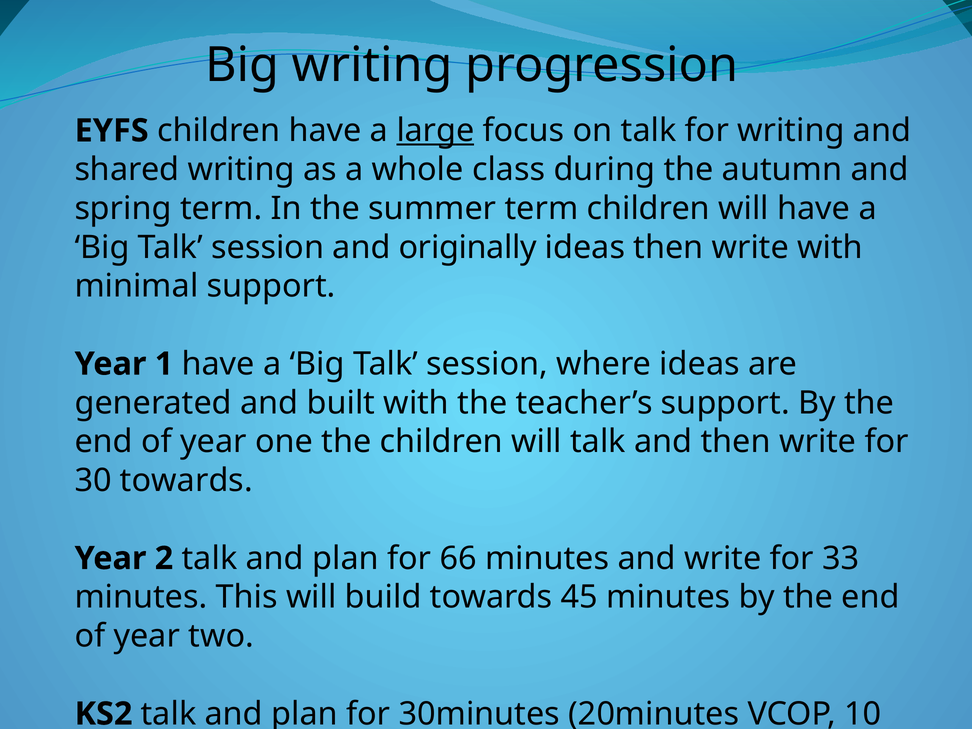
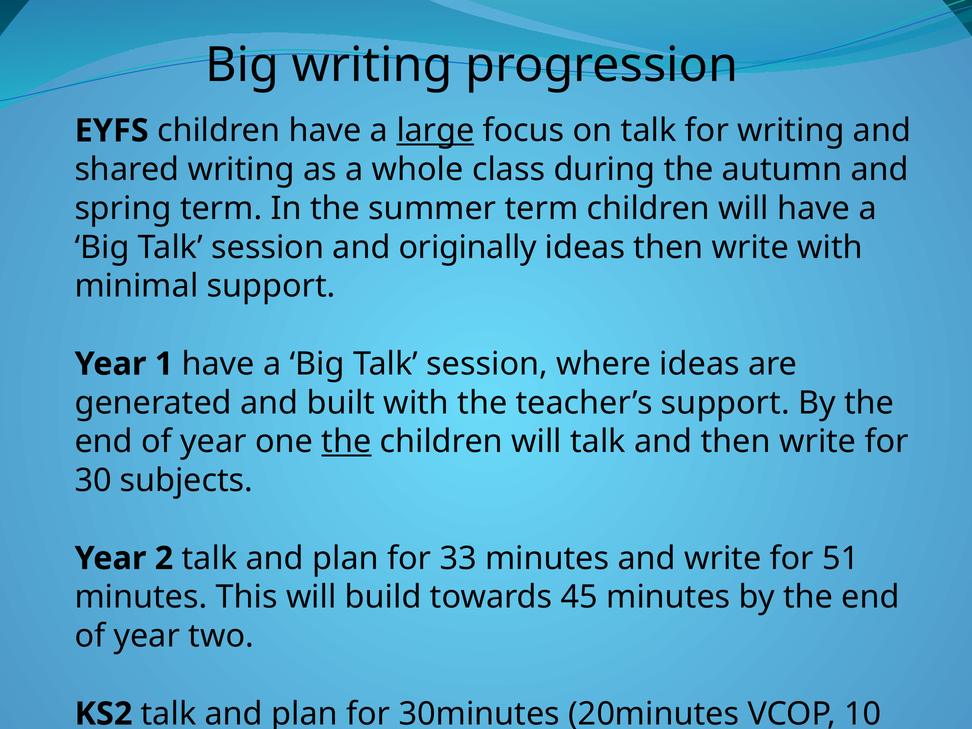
the at (346, 442) underline: none -> present
30 towards: towards -> subjects
66: 66 -> 33
33: 33 -> 51
